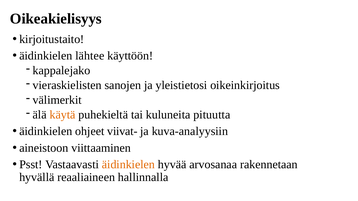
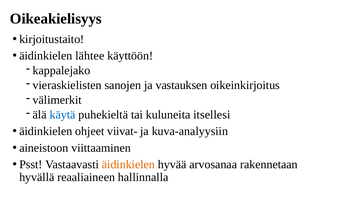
yleistietosi: yleistietosi -> vastauksen
käytä colour: orange -> blue
pituutta: pituutta -> itsellesi
